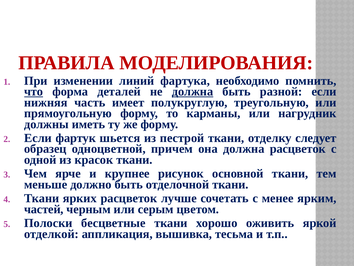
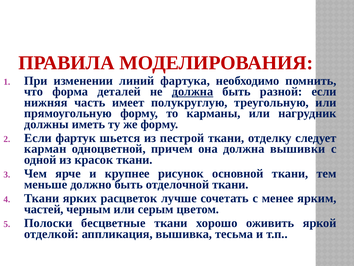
что underline: present -> none
образец: образец -> карман
должна расцветок: расцветок -> вышивки
